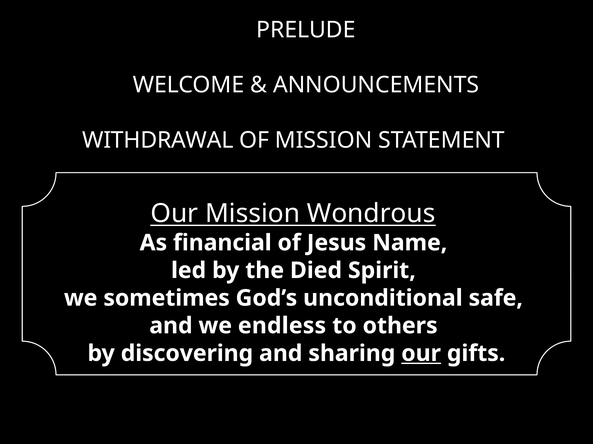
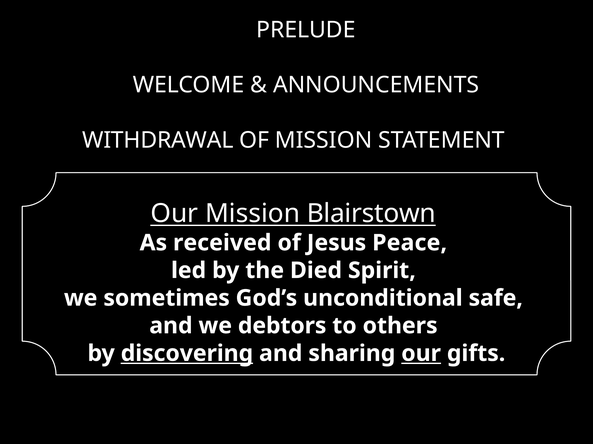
Wondrous: Wondrous -> Blairstown
financial: financial -> received
Name: Name -> Peace
endless: endless -> debtors
discovering underline: none -> present
